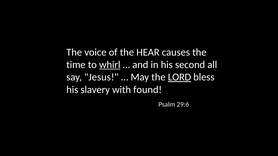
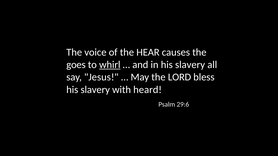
time: time -> goes
in his second: second -> slavery
LORD underline: present -> none
found: found -> heard
